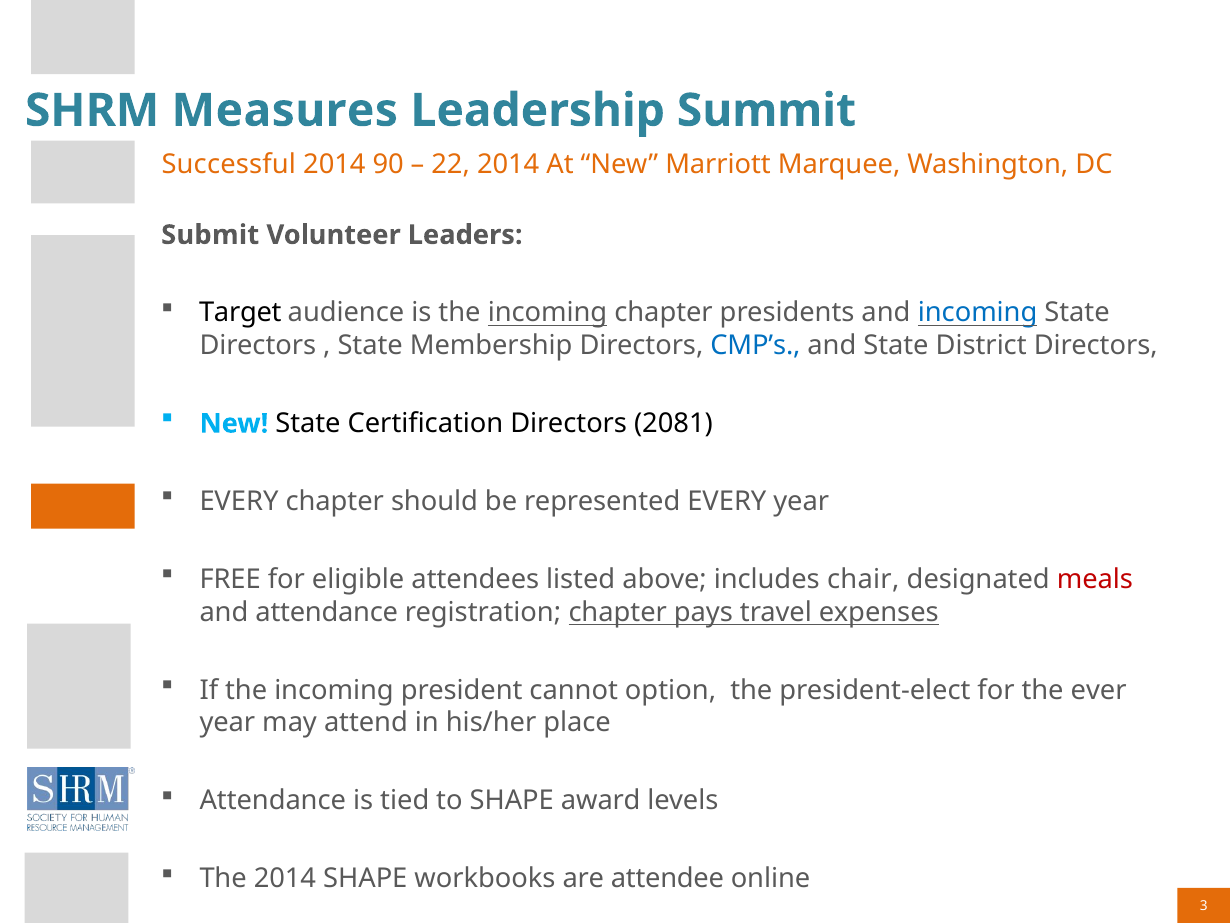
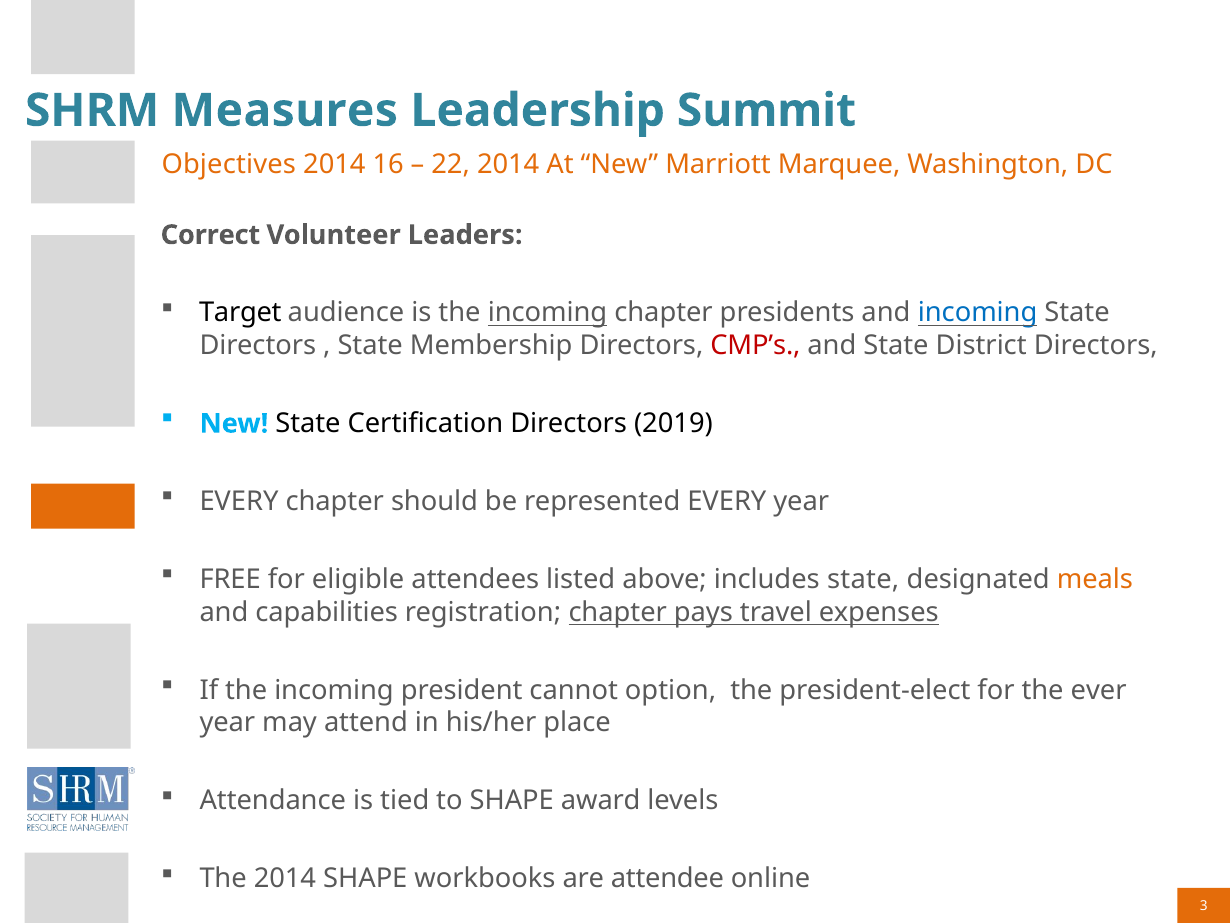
Successful: Successful -> Objectives
90: 90 -> 16
Submit: Submit -> Correct
CMP’s colour: blue -> red
2081: 2081 -> 2019
includes chair: chair -> state
meals colour: red -> orange
and attendance: attendance -> capabilities
